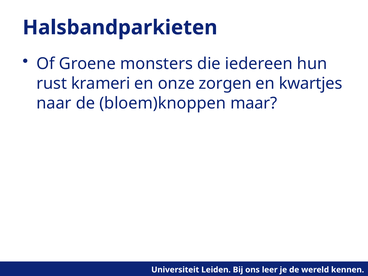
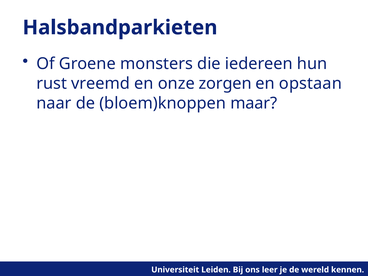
krameri: krameri -> vreemd
kwartjes: kwartjes -> opstaan
